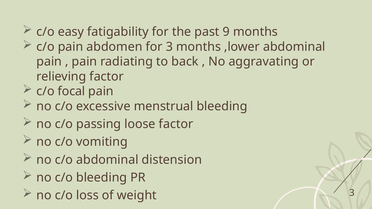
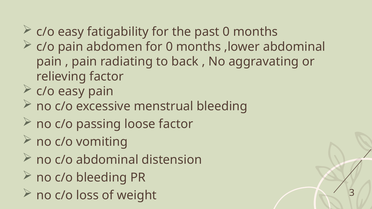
past 9: 9 -> 0
for 3: 3 -> 0
focal at (71, 91): focal -> easy
